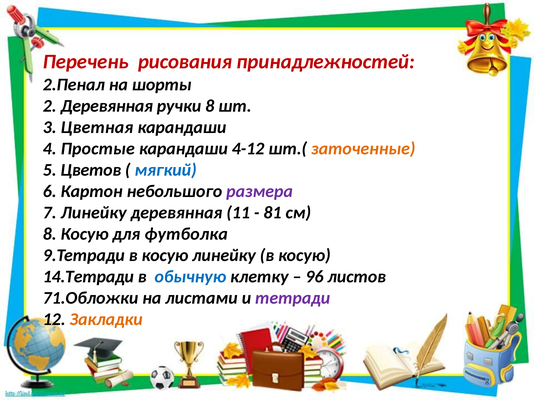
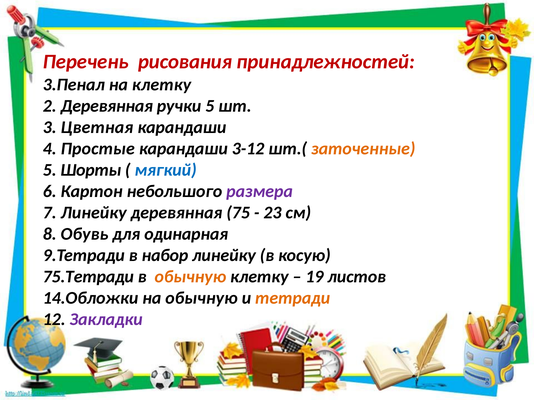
2.Пенал: 2.Пенал -> 3.Пенал
на шорты: шорты -> клетку
ручки 8: 8 -> 5
4-12: 4-12 -> 3-12
Цветов: Цветов -> Шорты
11: 11 -> 75
81: 81 -> 23
8 Косую: Косую -> Обувь
футболка: футболка -> одинарная
9.Тетради в косую: косую -> набор
14.Тетради: 14.Тетради -> 75.Тетради
обычную at (190, 277) colour: blue -> orange
96: 96 -> 19
71.Обложки: 71.Обложки -> 14.Обложки
на листами: листами -> обычную
тетради colour: purple -> orange
Закладки colour: orange -> purple
